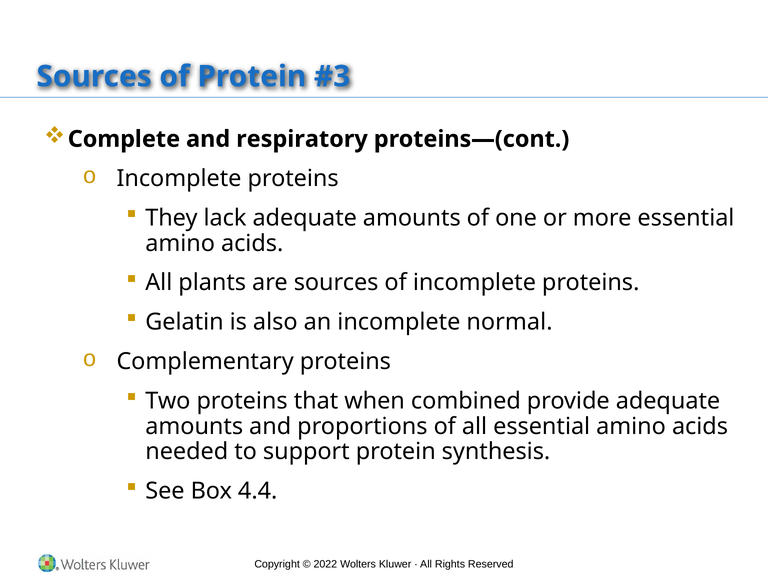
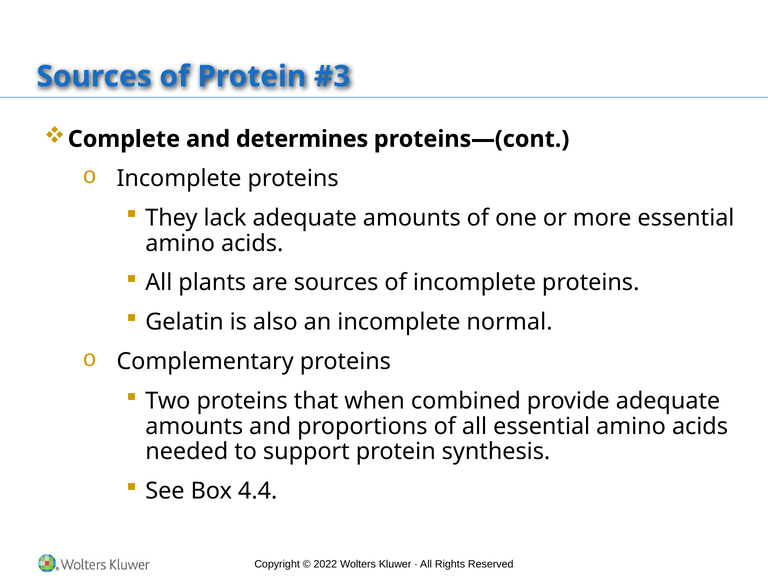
respiratory: respiratory -> determines
